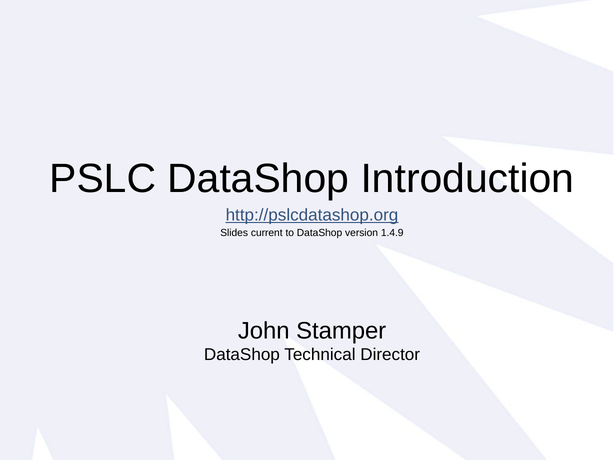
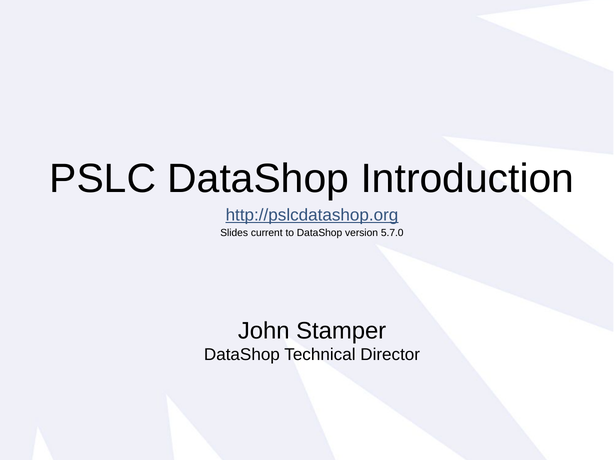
1.4.9: 1.4.9 -> 5.7.0
